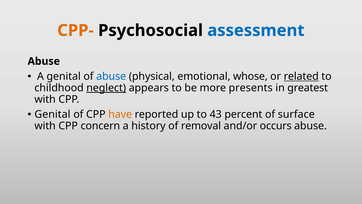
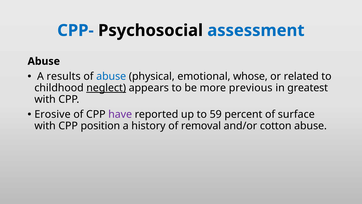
CPP- colour: orange -> blue
A genital: genital -> results
related underline: present -> none
presents: presents -> previous
Genital at (52, 114): Genital -> Erosive
have colour: orange -> purple
43: 43 -> 59
concern: concern -> position
occurs: occurs -> cotton
